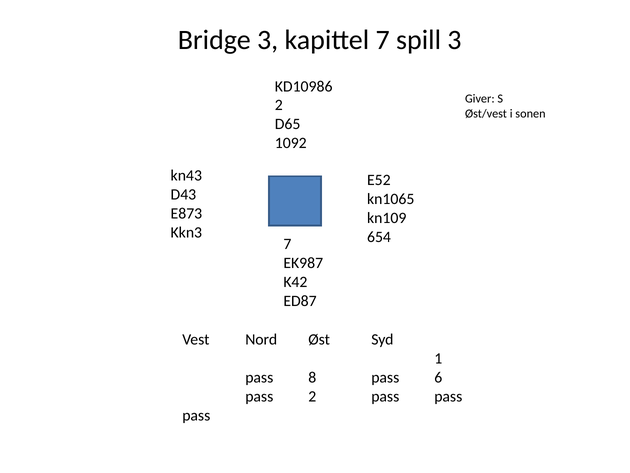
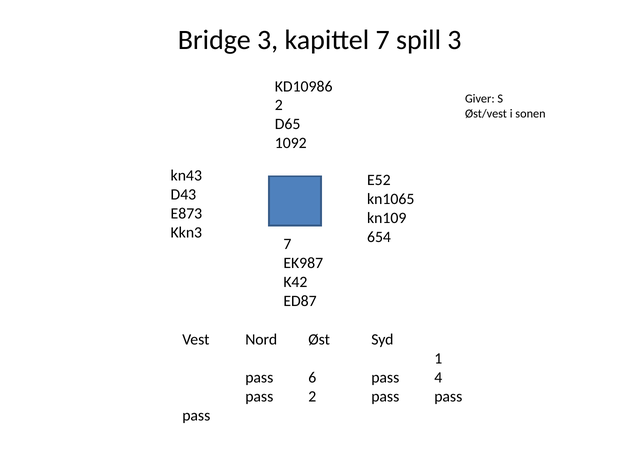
8: 8 -> 6
6: 6 -> 4
